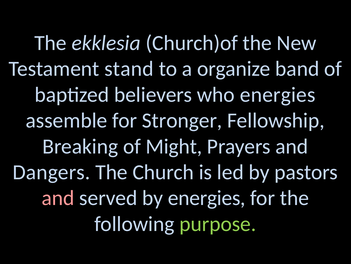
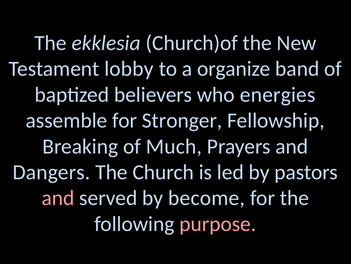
stand: stand -> lobby
Might: Might -> Much
by energies: energies -> become
purpose colour: light green -> pink
